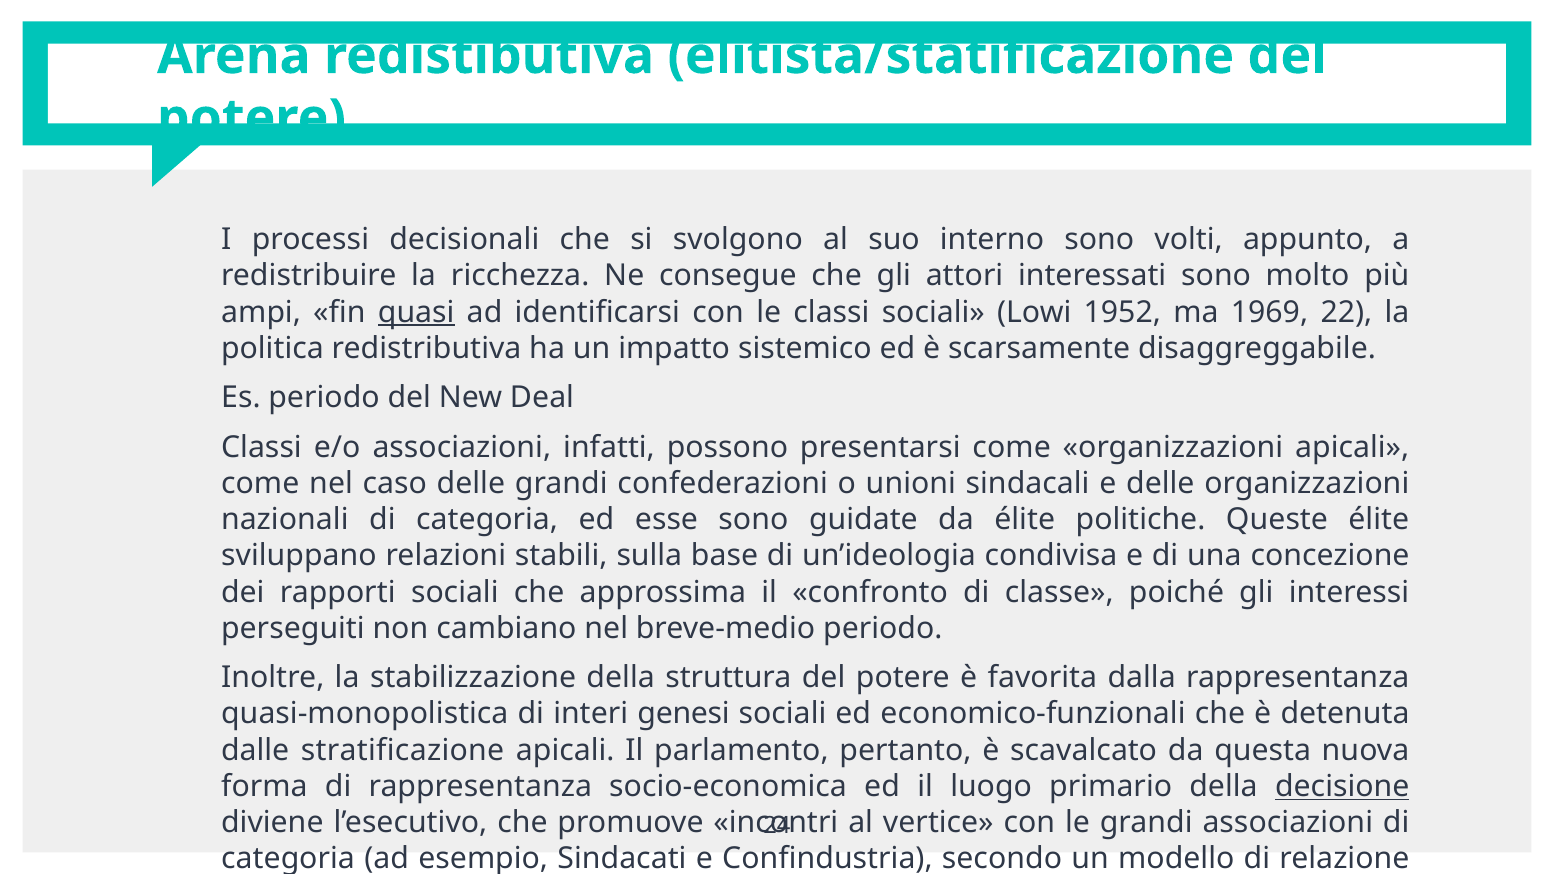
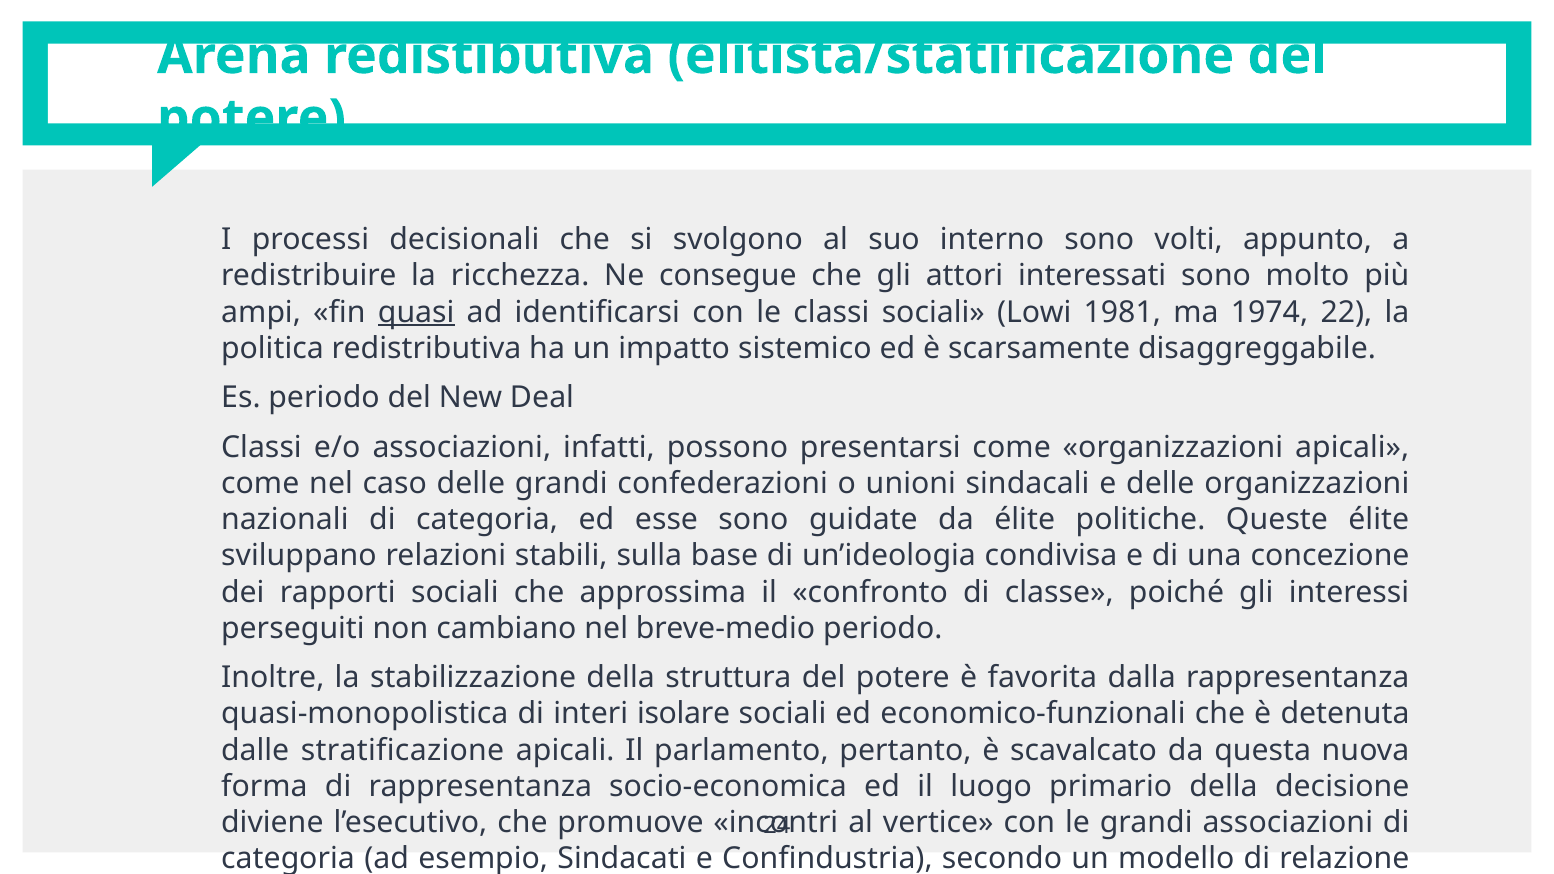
1952: 1952 -> 1981
1969: 1969 -> 1974
genesi: genesi -> isolare
decisione underline: present -> none
